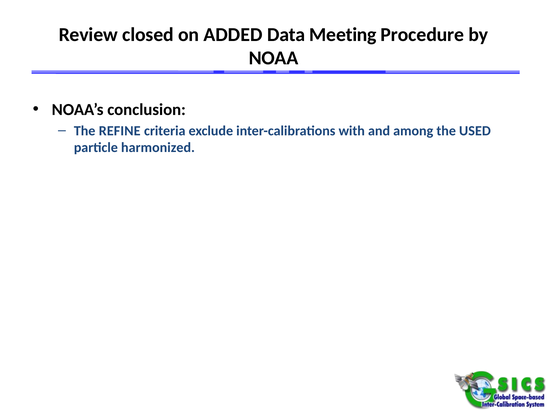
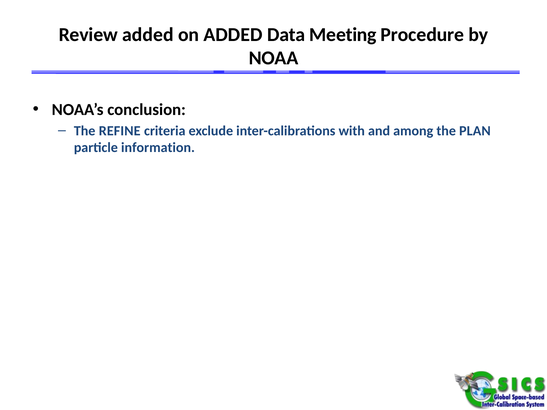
Review closed: closed -> added
USED: USED -> PLAN
harmonized: harmonized -> information
